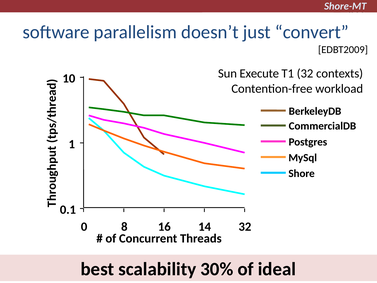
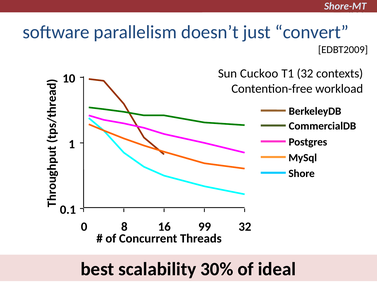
Execute: Execute -> Cuckoo
14: 14 -> 99
